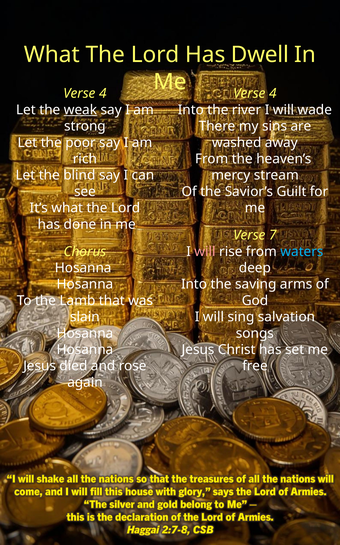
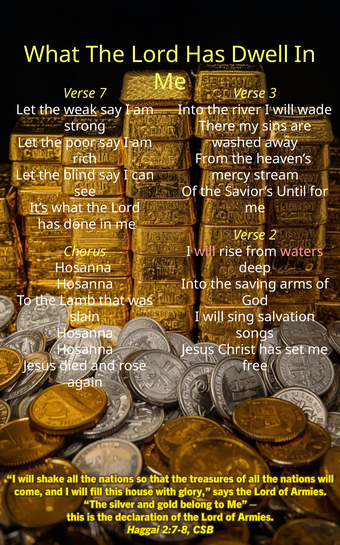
4 at (103, 93): 4 -> 7
4 at (273, 93): 4 -> 3
Guilt: Guilt -> Until
It’s underline: none -> present
7: 7 -> 2
waters colour: light blue -> pink
